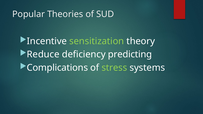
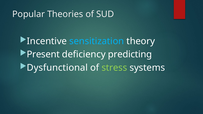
sensitization colour: light green -> light blue
Reduce: Reduce -> Present
Complications: Complications -> Dysfunctional
